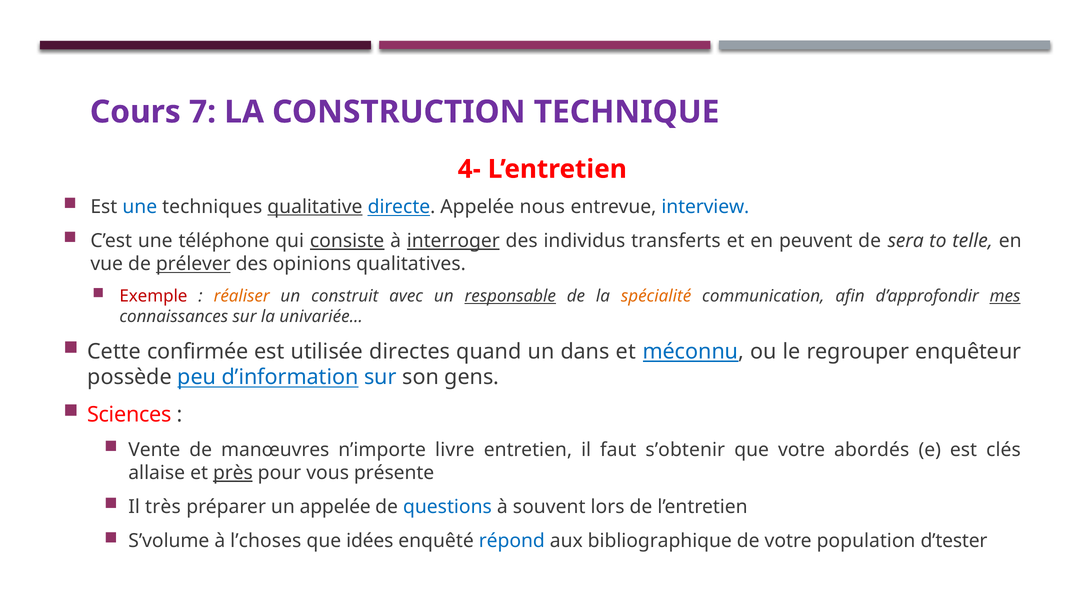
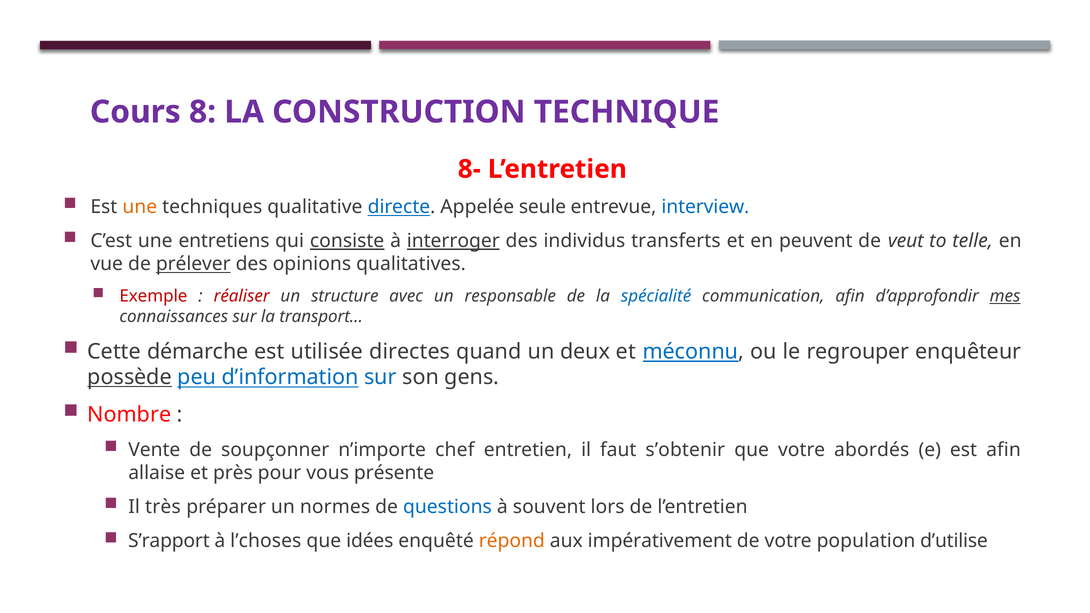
7: 7 -> 8
4-: 4- -> 8-
une at (140, 207) colour: blue -> orange
qualitative underline: present -> none
nous: nous -> seule
téléphone: téléphone -> entretiens
sera: sera -> veut
réaliser colour: orange -> red
construit: construit -> structure
responsable underline: present -> none
spécialité colour: orange -> blue
univariée…: univariée… -> transport…
confirmée: confirmée -> démarche
dans: dans -> deux
possède underline: none -> present
Sciences: Sciences -> Nombre
manœuvres: manœuvres -> soupçonner
livre: livre -> chef
est clés: clés -> afin
près underline: present -> none
un appelée: appelée -> normes
S’volume: S’volume -> S’rapport
répond colour: blue -> orange
bibliographique: bibliographique -> impérativement
d’tester: d’tester -> d’utilise
